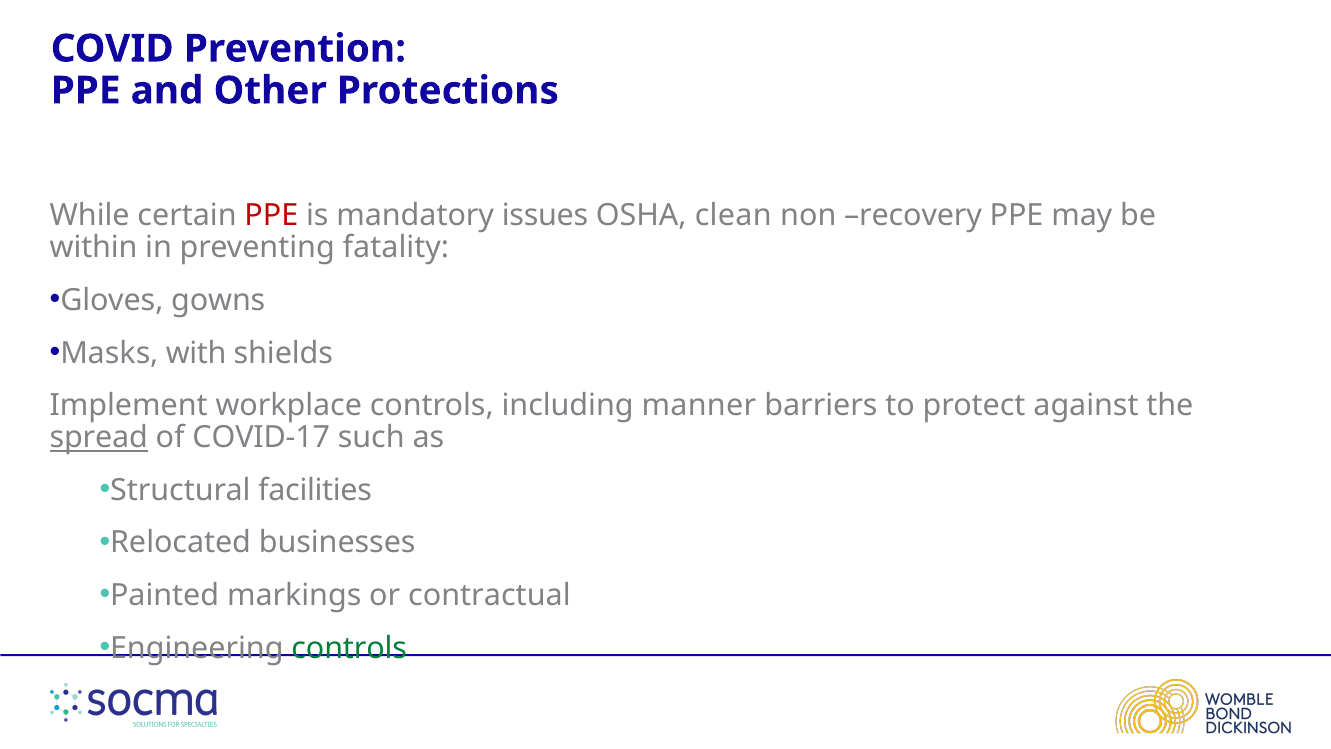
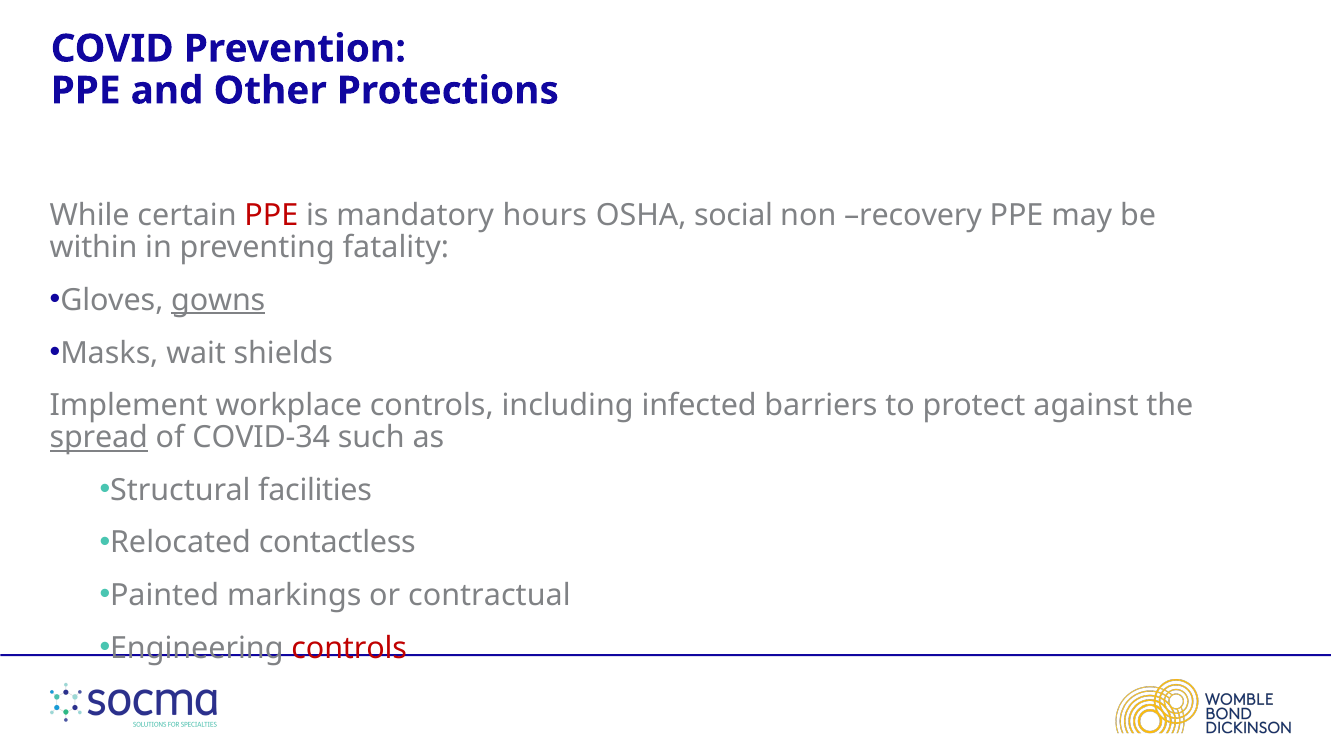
issues: issues -> hours
clean: clean -> social
gowns underline: none -> present
with: with -> wait
manner: manner -> infected
COVID-17: COVID-17 -> COVID-34
businesses: businesses -> contactless
controls at (349, 648) colour: green -> red
